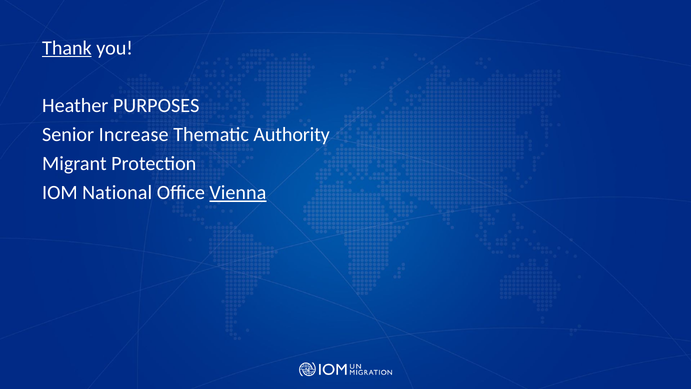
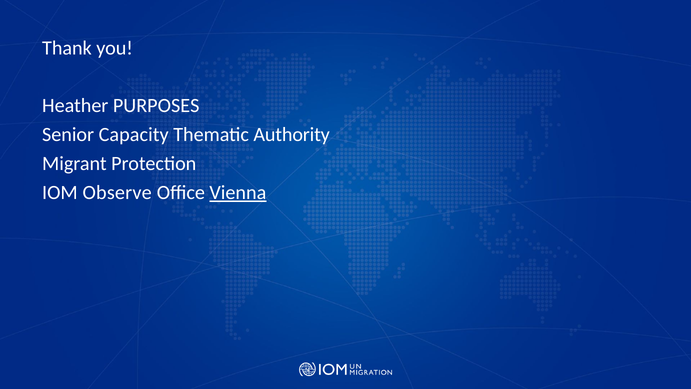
Thank underline: present -> none
Increase: Increase -> Capacity
National: National -> Observe
